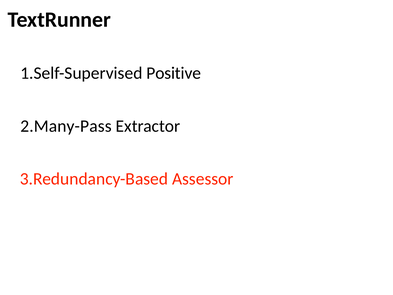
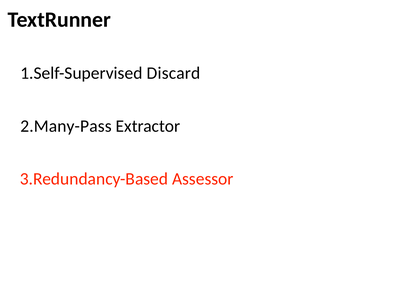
Positive: Positive -> Discard
